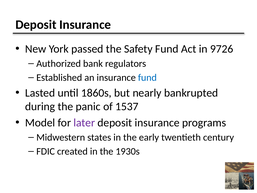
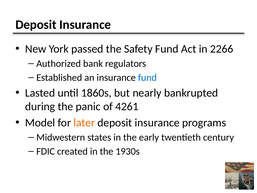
9726: 9726 -> 2266
1537: 1537 -> 4261
later colour: purple -> orange
